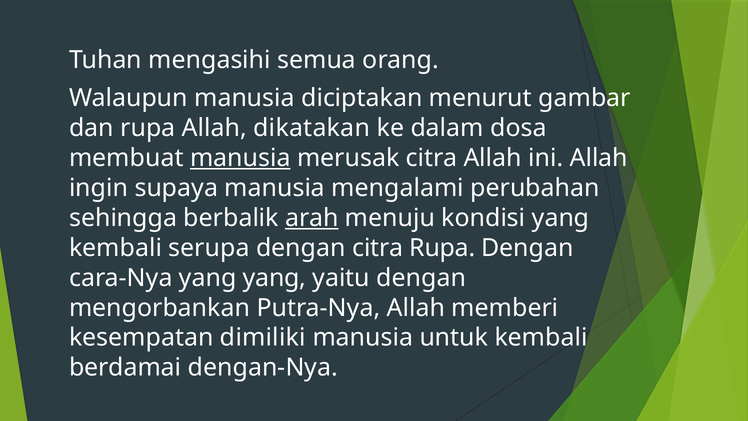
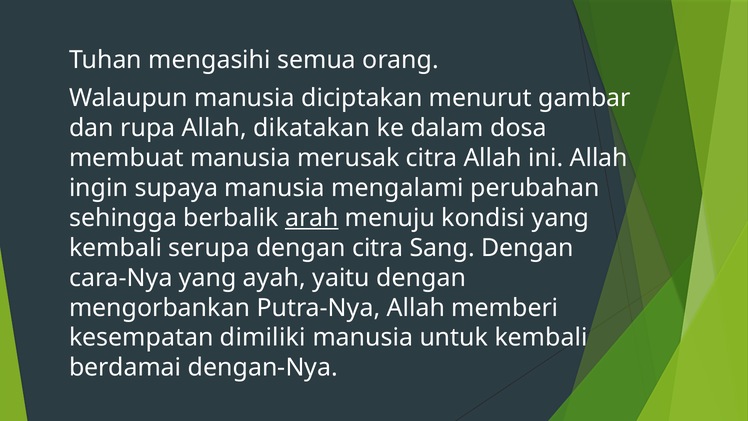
manusia at (240, 158) underline: present -> none
citra Rupa: Rupa -> Sang
yang yang: yang -> ayah
